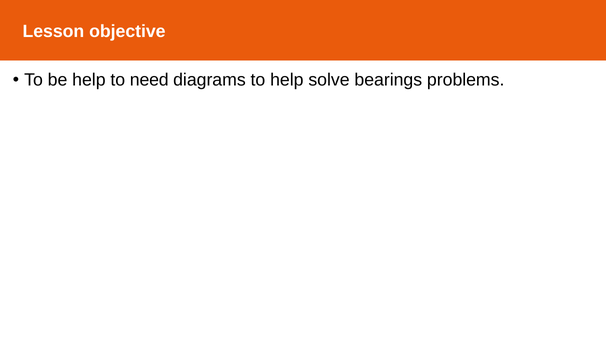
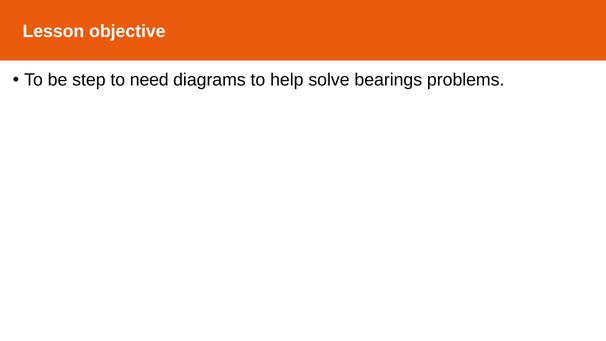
be help: help -> step
